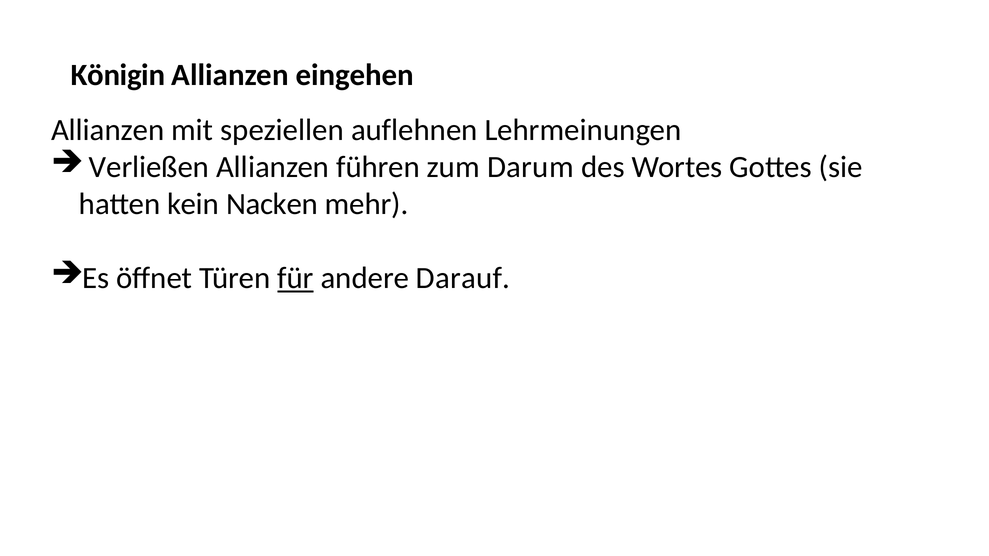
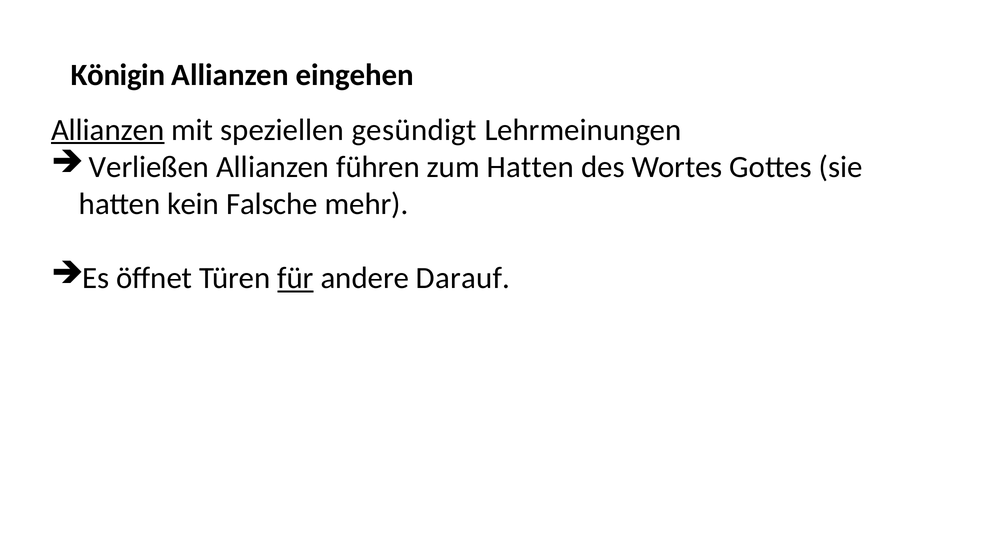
Allianzen at (108, 130) underline: none -> present
auflehnen: auflehnen -> gesündigt
zum Darum: Darum -> Hatten
Nacken: Nacken -> Falsche
